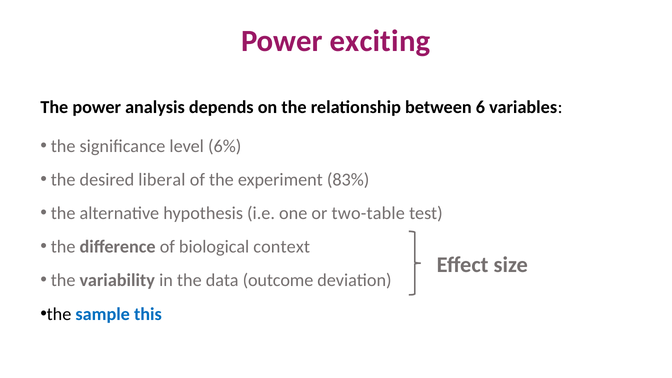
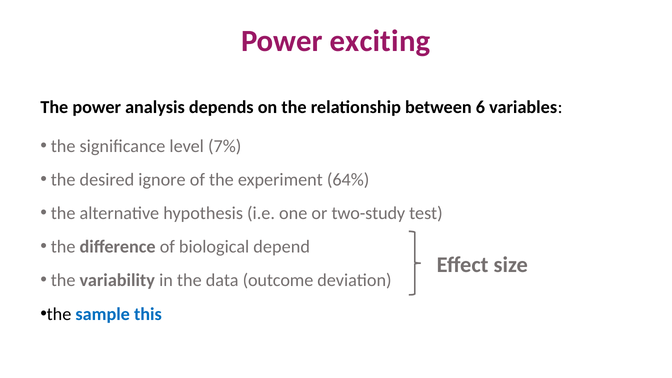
6%: 6% -> 7%
liberal: liberal -> ignore
83%: 83% -> 64%
two-table: two-table -> two-study
context: context -> depend
